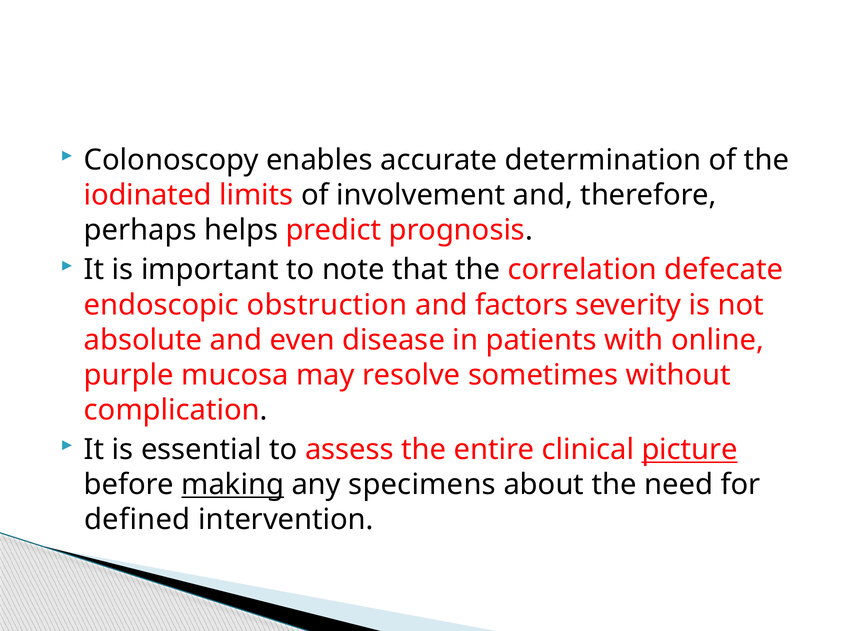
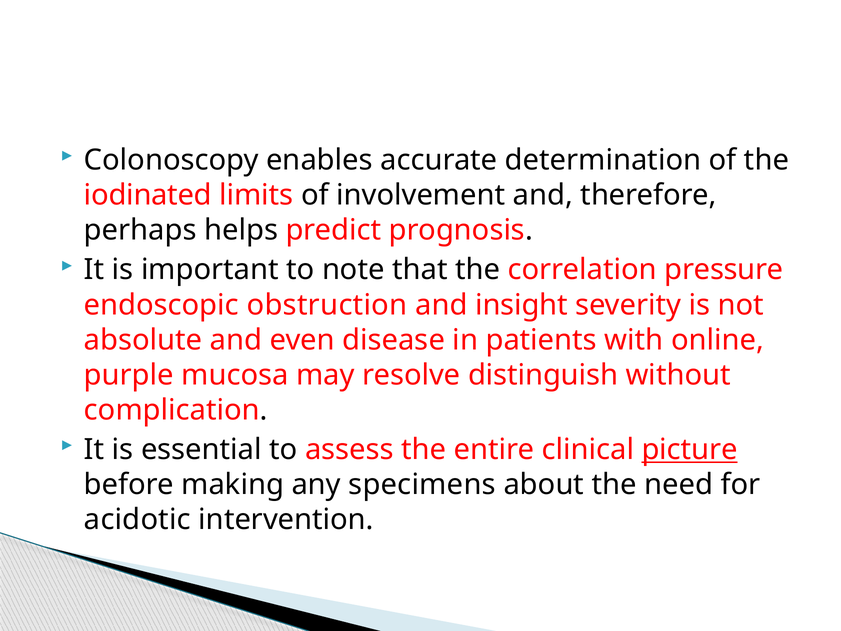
defecate: defecate -> pressure
factors: factors -> insight
sometimes: sometimes -> distinguish
making underline: present -> none
defined: defined -> acidotic
